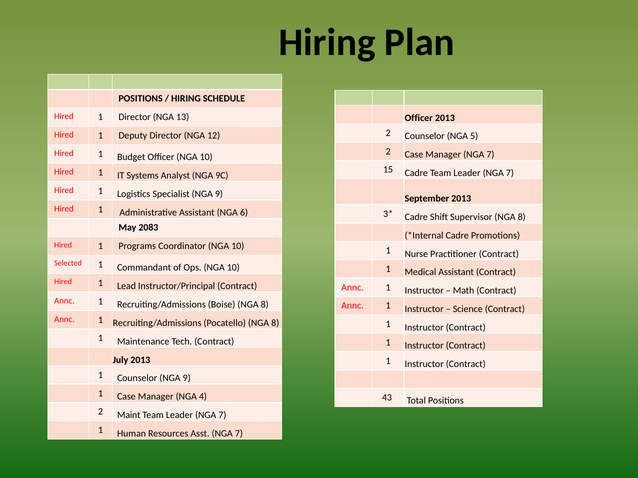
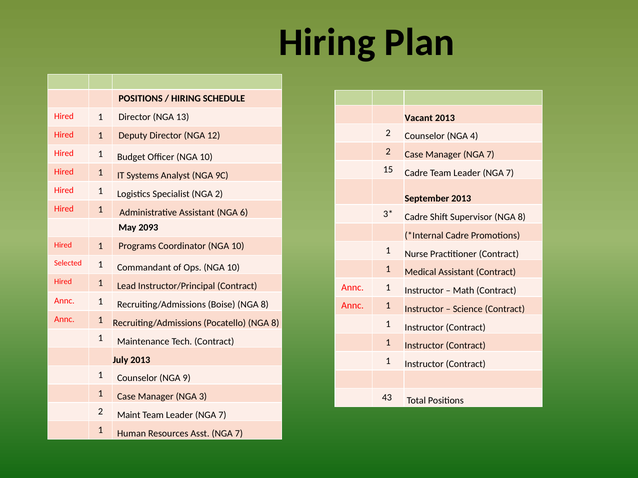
Officer at (419, 118): Officer -> Vacant
5: 5 -> 4
Specialist NGA 9: 9 -> 2
2083: 2083 -> 2093
4: 4 -> 3
